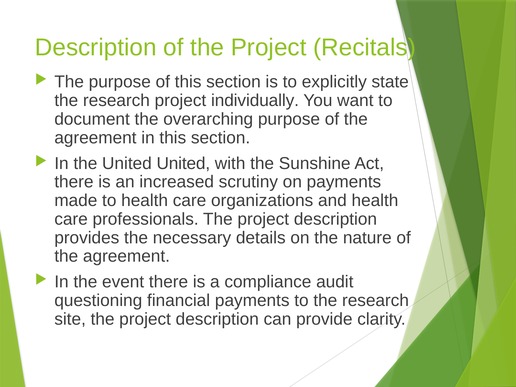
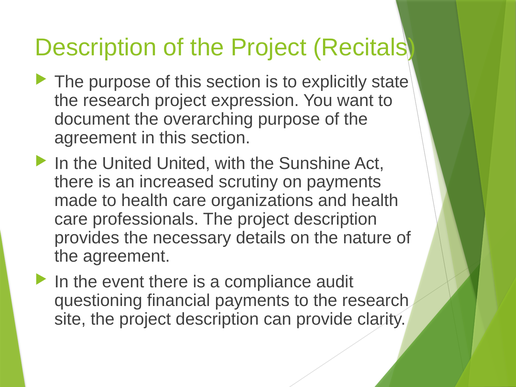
individually: individually -> expression
